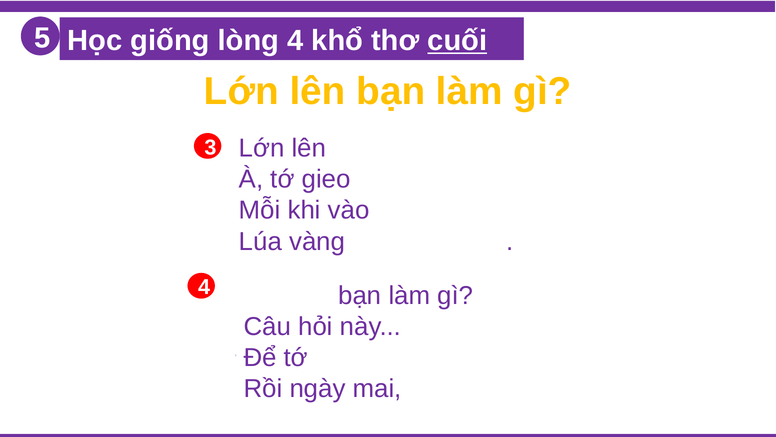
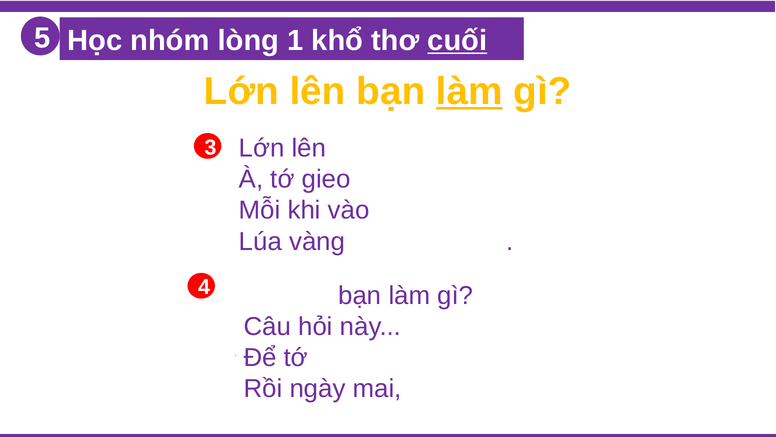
giống: giống -> nhóm
lòng 4: 4 -> 1
làm at (469, 91) underline: none -> present
